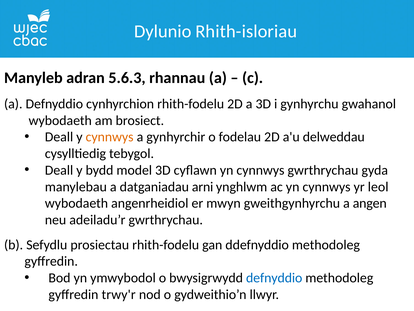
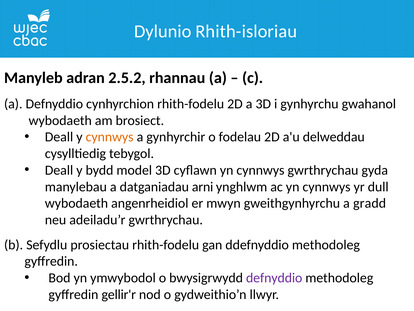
5.6.3: 5.6.3 -> 2.5.2
leol: leol -> dull
angen: angen -> gradd
defnyddio at (274, 278) colour: blue -> purple
trwy'r: trwy'r -> gellir'r
